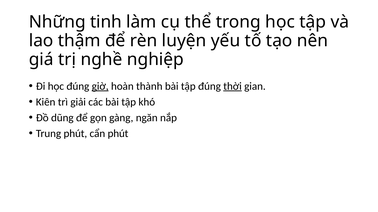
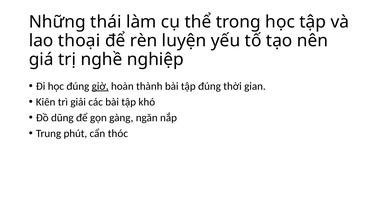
tinh: tinh -> thái
thậm: thậm -> thoại
thời underline: present -> none
cẩn phút: phút -> thóc
